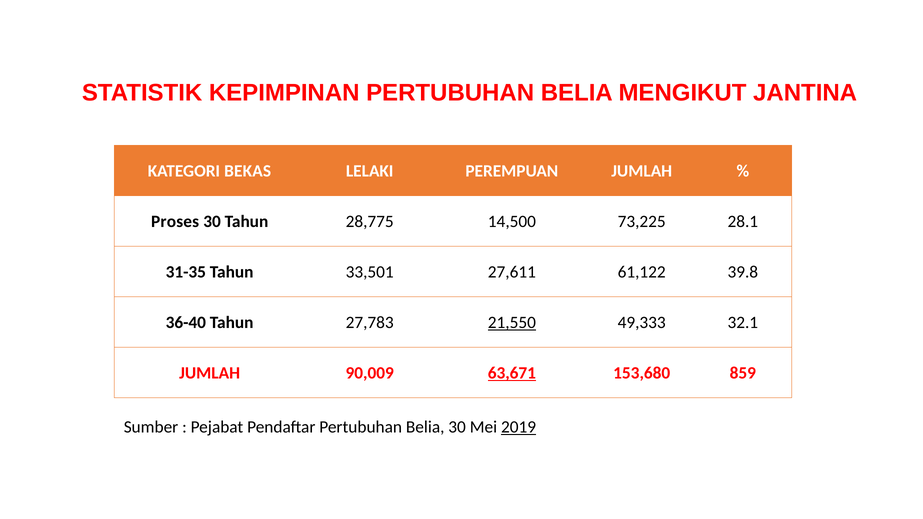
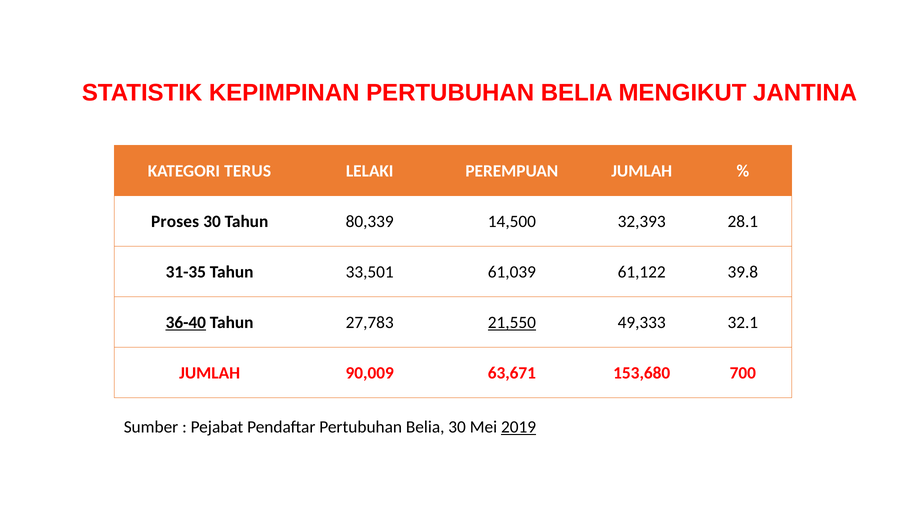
BEKAS: BEKAS -> TERUS
28,775: 28,775 -> 80,339
73,225: 73,225 -> 32,393
27,611: 27,611 -> 61,039
36-40 underline: none -> present
63,671 underline: present -> none
859: 859 -> 700
